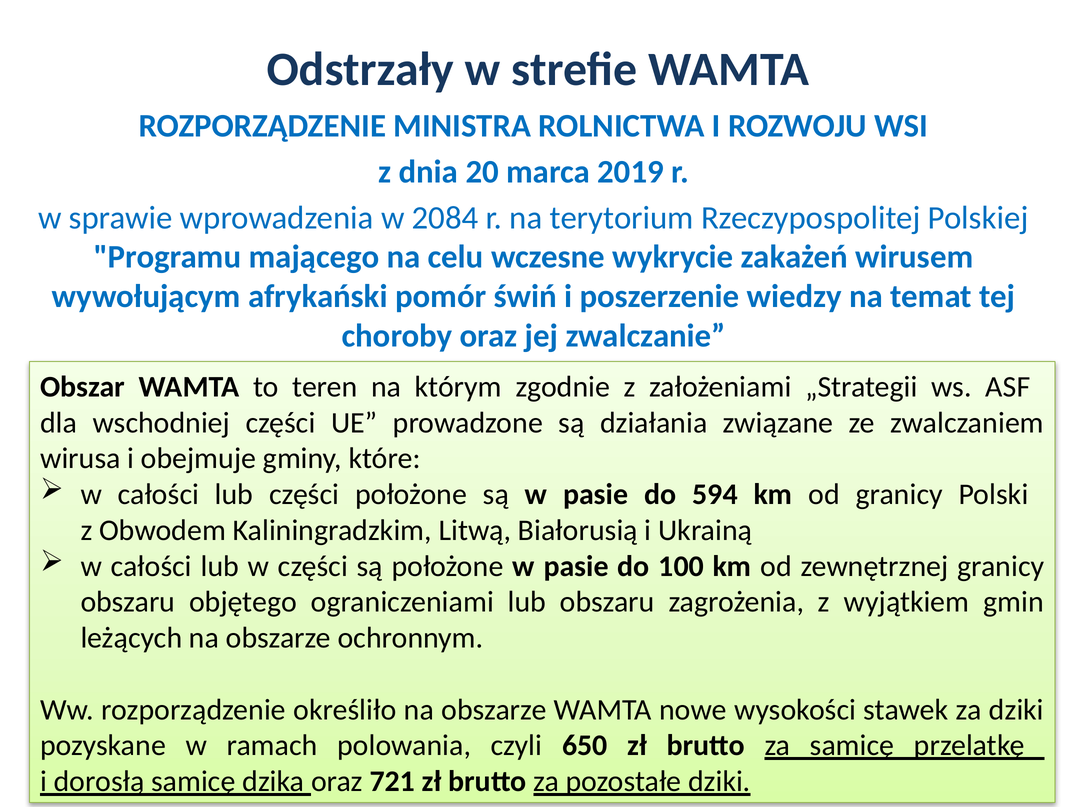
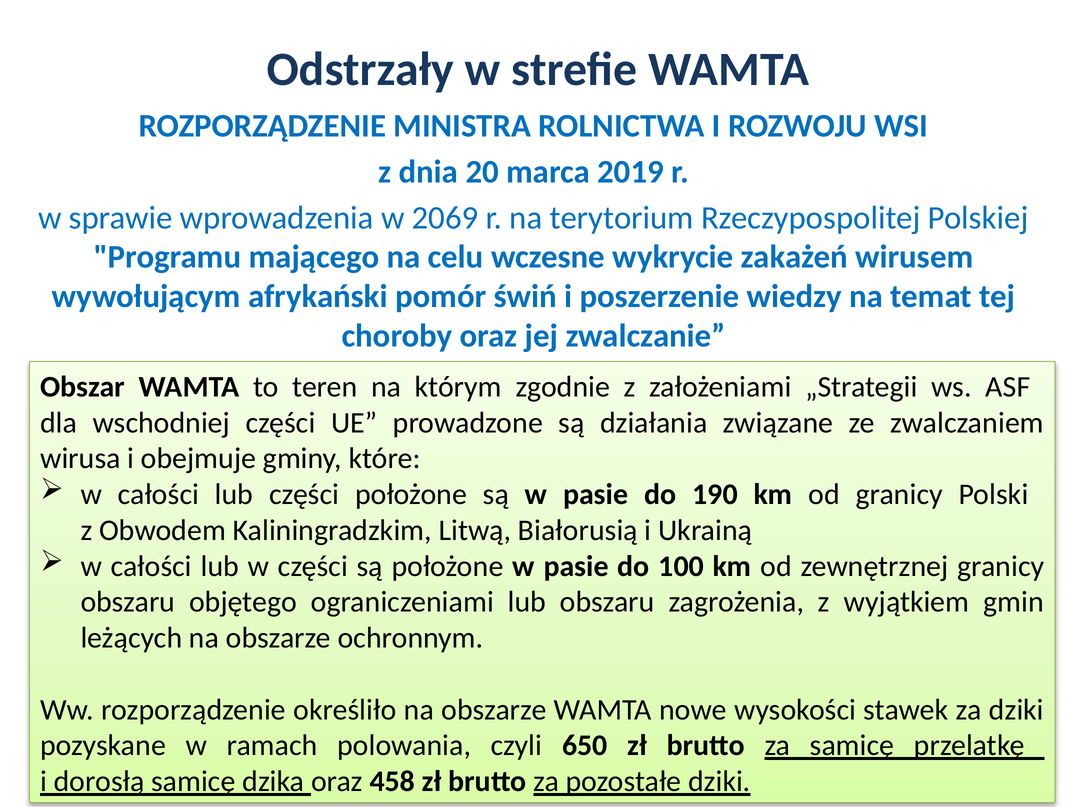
2084: 2084 -> 2069
594: 594 -> 190
721: 721 -> 458
